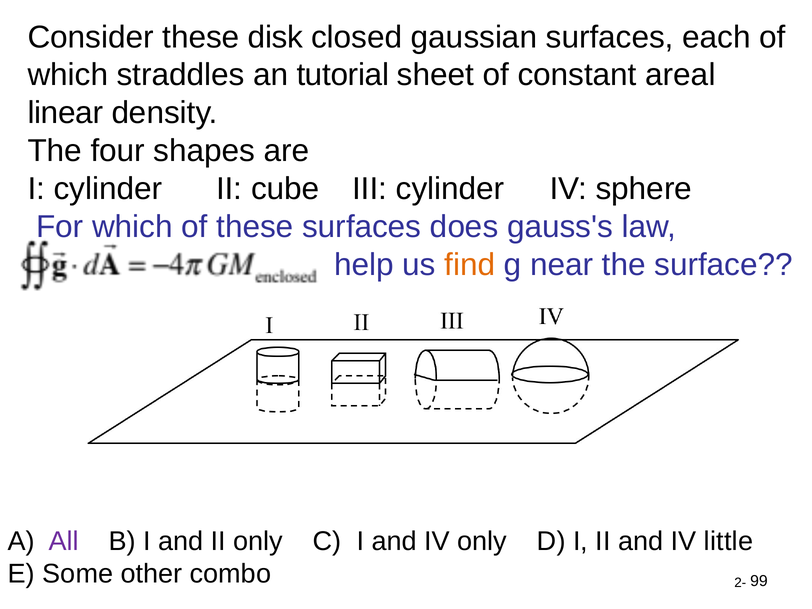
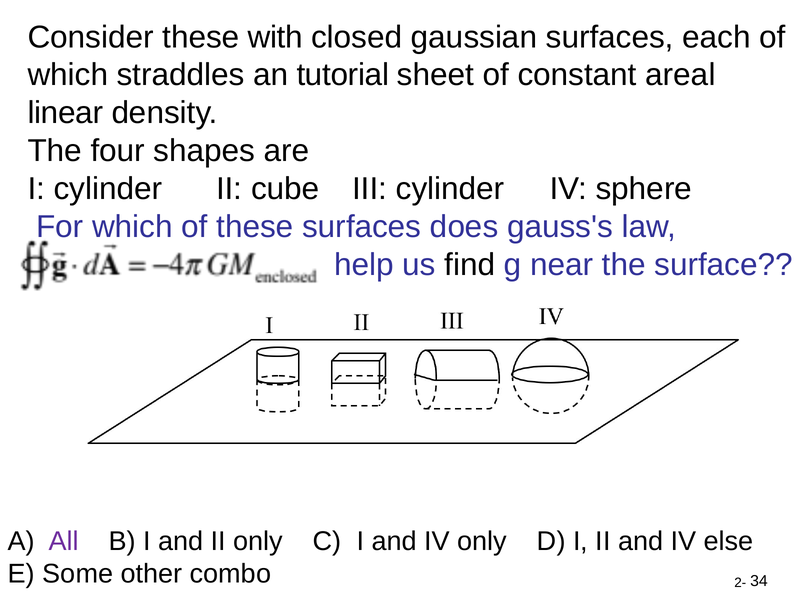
disk: disk -> with
find colour: orange -> black
little: little -> else
99: 99 -> 34
